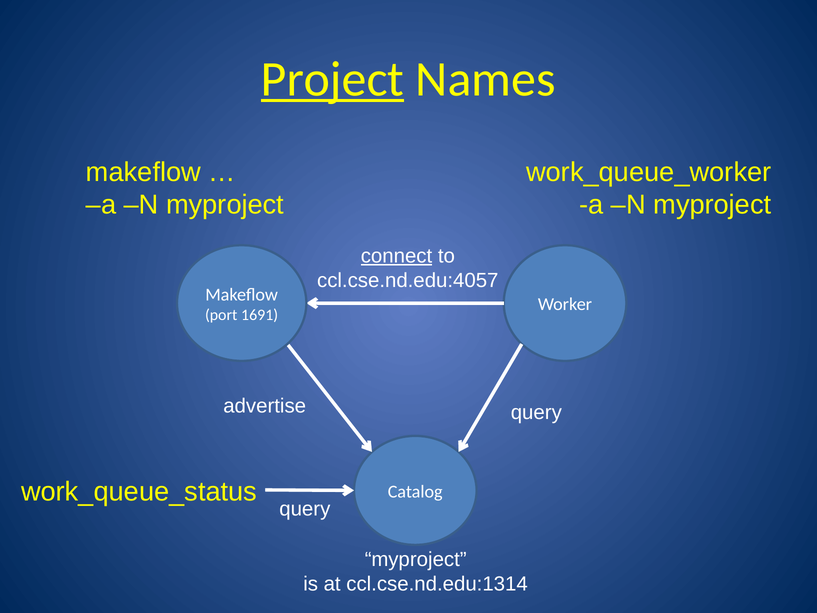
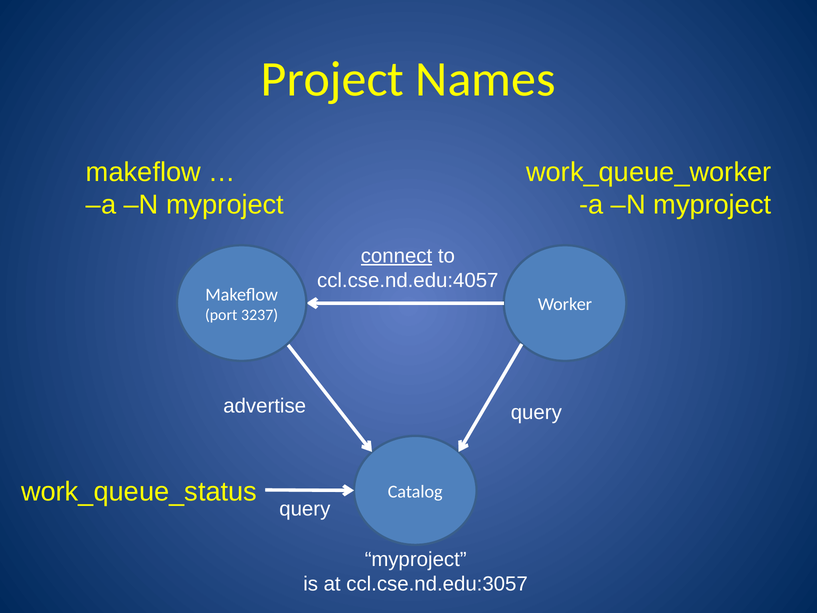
Project underline: present -> none
1691: 1691 -> 3237
ccl.cse.nd.edu:1314: ccl.cse.nd.edu:1314 -> ccl.cse.nd.edu:3057
